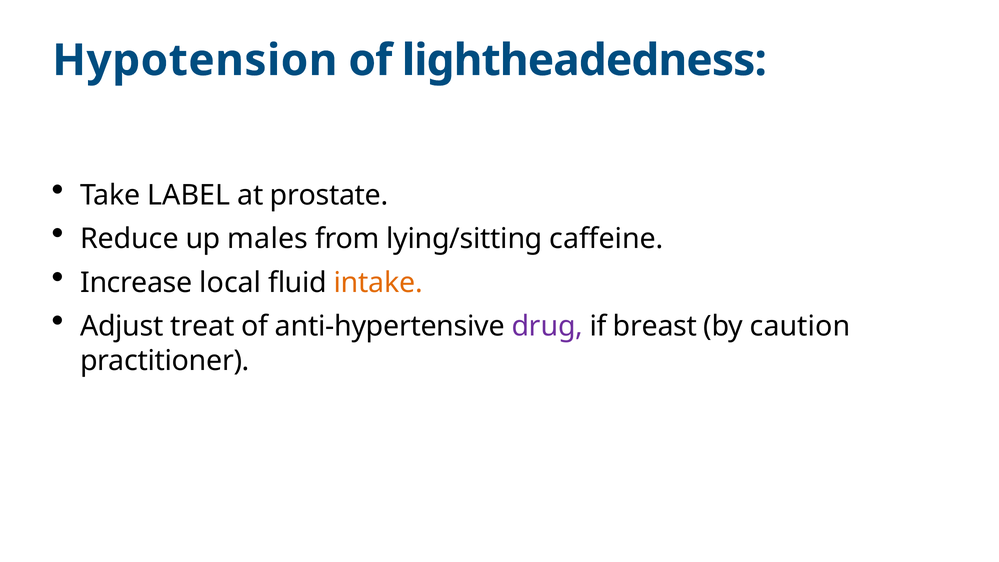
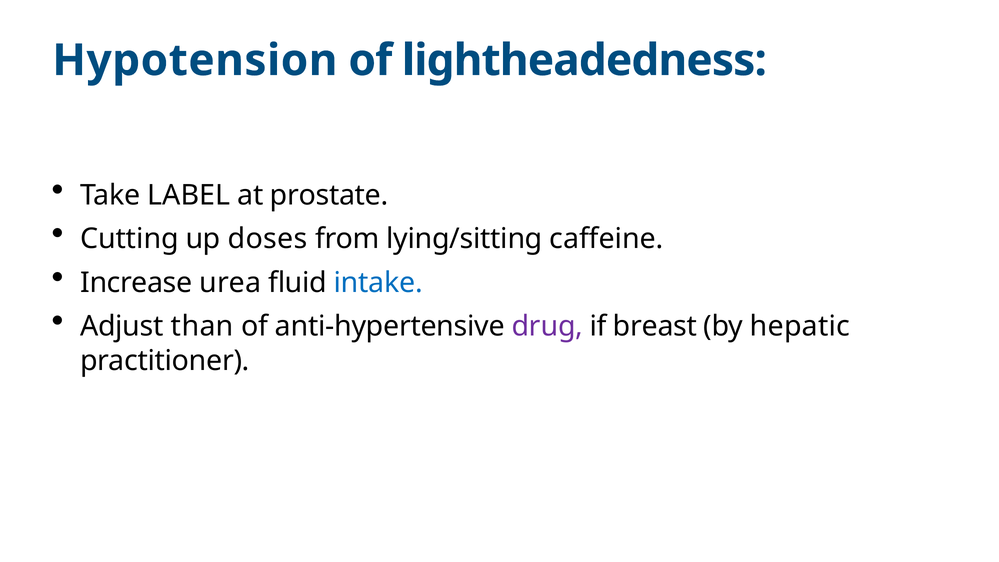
Reduce: Reduce -> Cutting
males: males -> doses
local: local -> urea
intake colour: orange -> blue
treat: treat -> than
caution: caution -> hepatic
